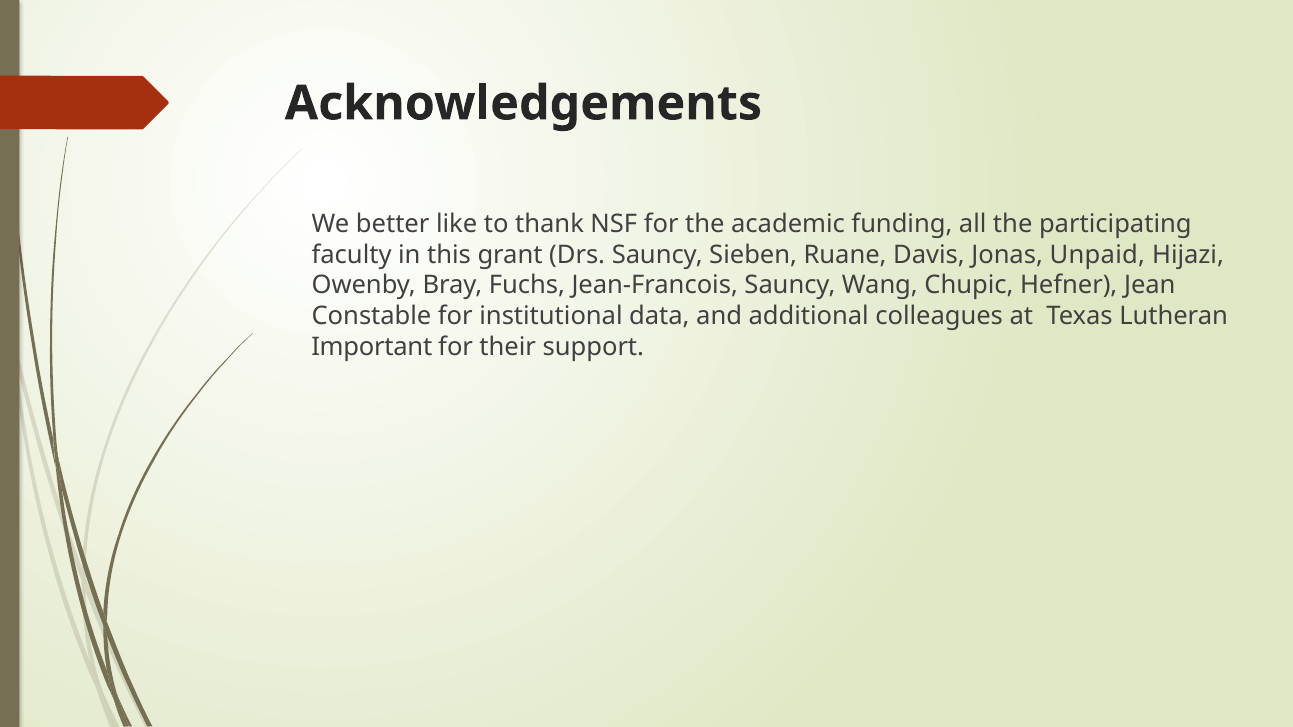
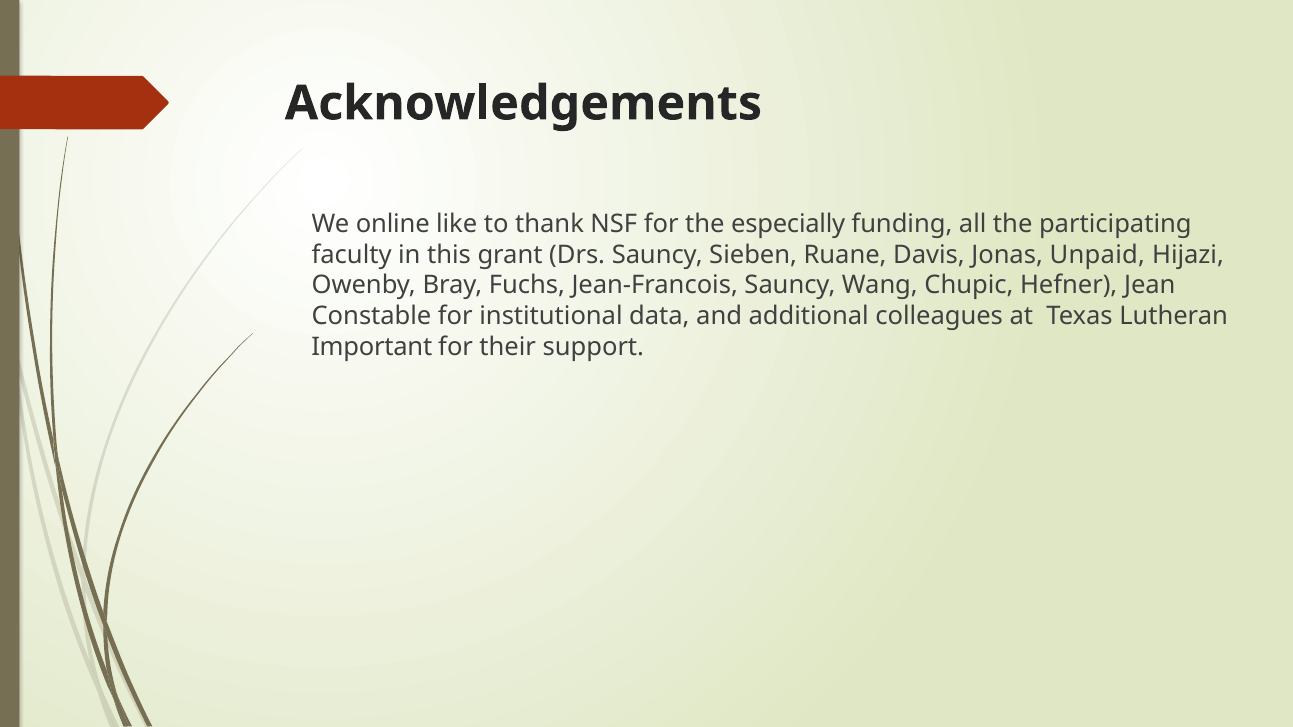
better: better -> online
academic: academic -> especially
